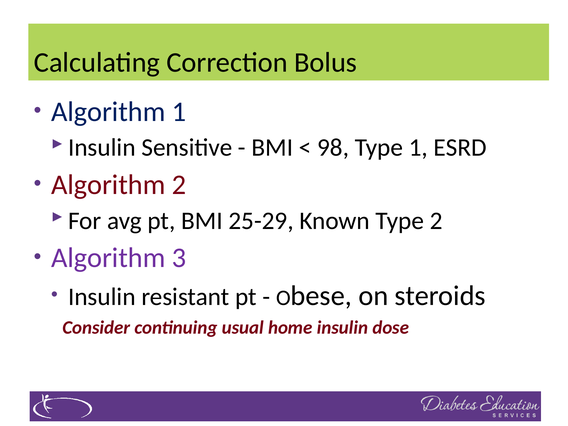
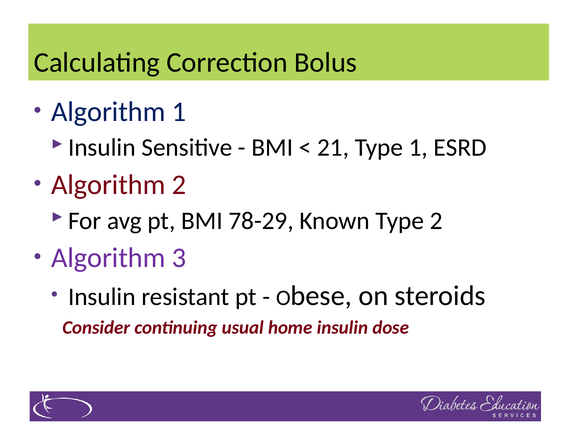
98: 98 -> 21
25-29: 25-29 -> 78-29
